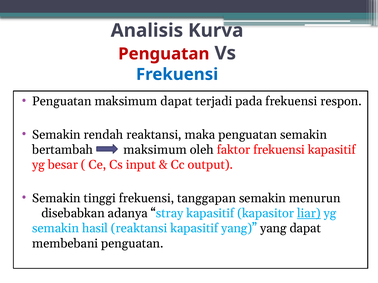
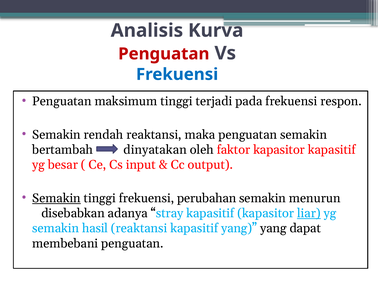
maksimum dapat: dapat -> tinggi
bertambah maksimum: maksimum -> dinyatakan
faktor frekuensi: frekuensi -> kapasitor
Semakin at (56, 198) underline: none -> present
tanggapan: tanggapan -> perubahan
